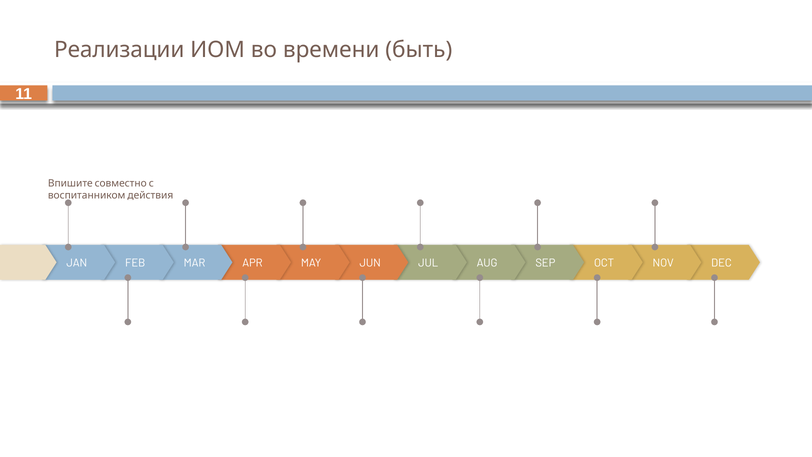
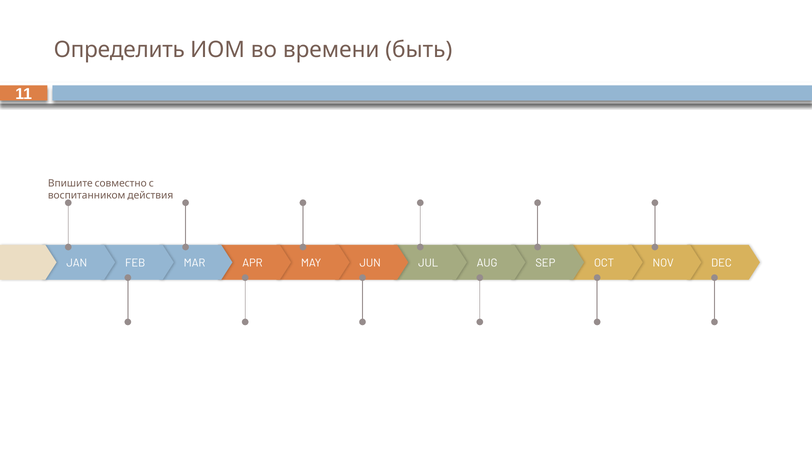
Реализации: Реализации -> Определить
